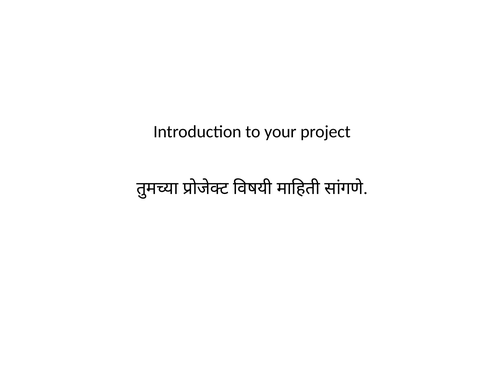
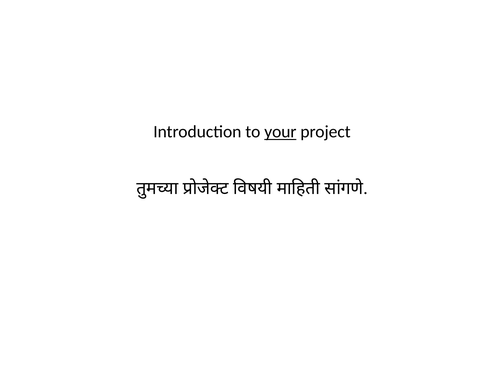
your underline: none -> present
